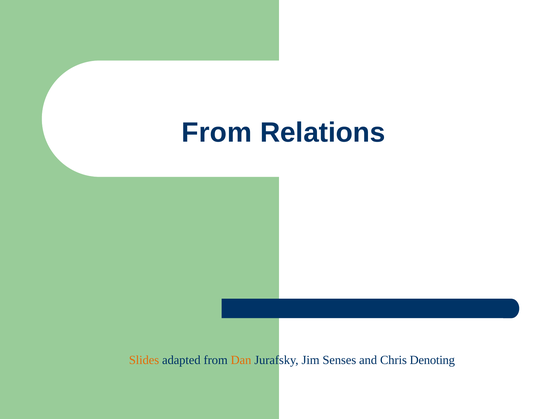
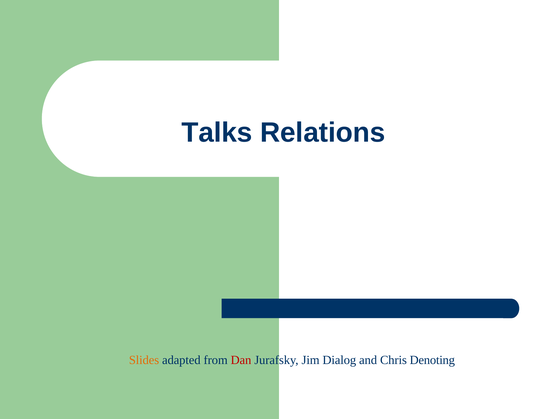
From at (217, 132): From -> Talks
Dan colour: orange -> red
Senses: Senses -> Dialog
